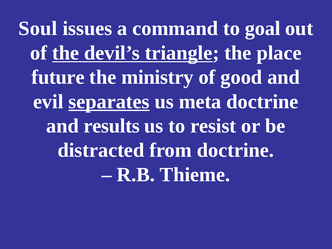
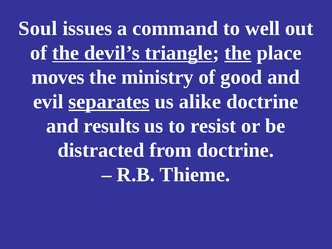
goal: goal -> well
the at (238, 53) underline: none -> present
future: future -> moves
meta: meta -> alike
